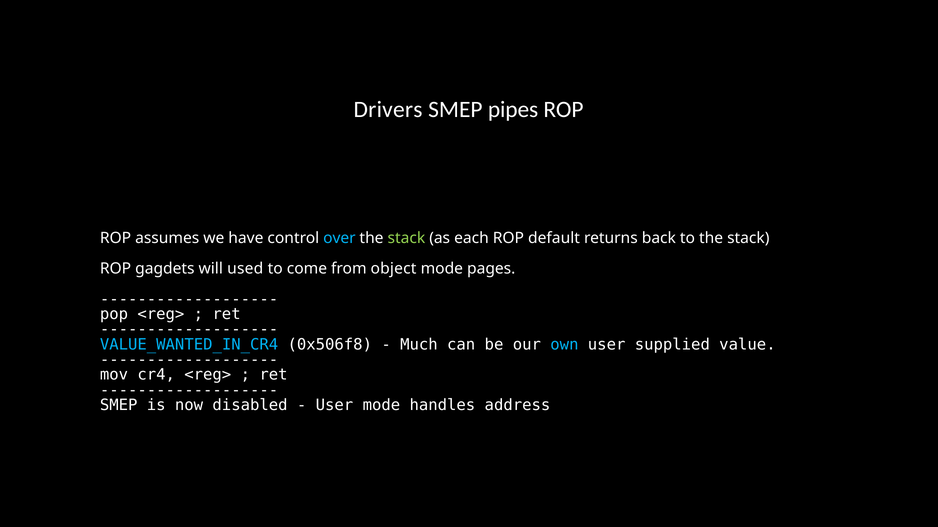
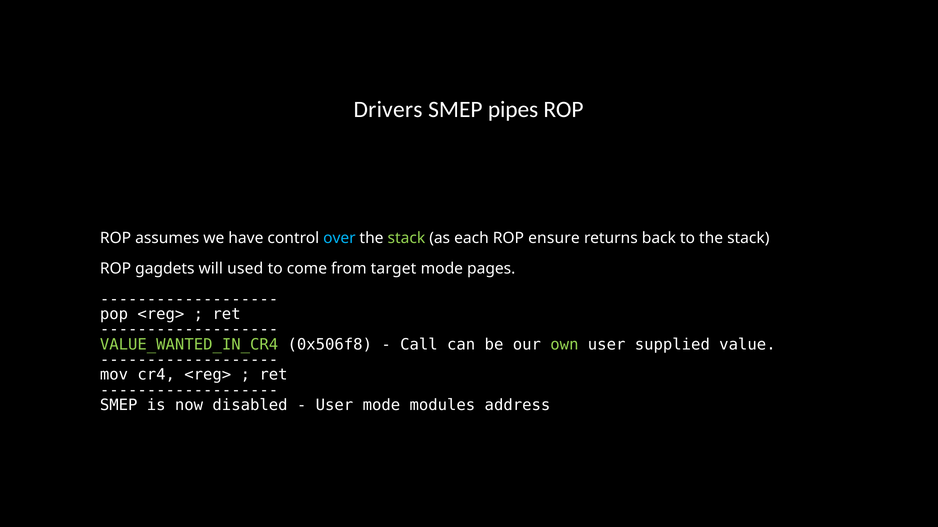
default: default -> ensure
object: object -> target
VALUE_WANTED_IN_CR4 colour: light blue -> light green
Much: Much -> Call
own colour: light blue -> light green
handles: handles -> modules
